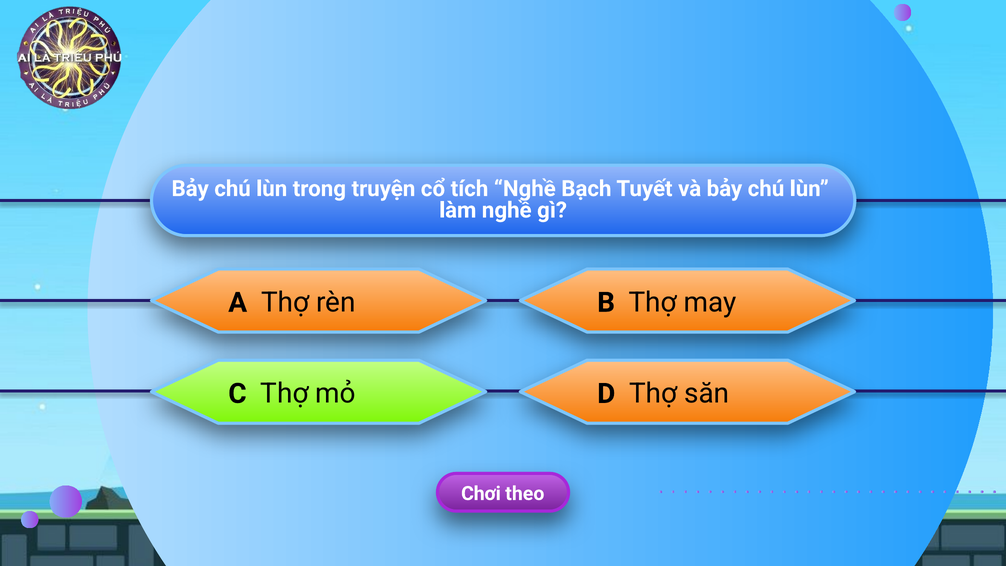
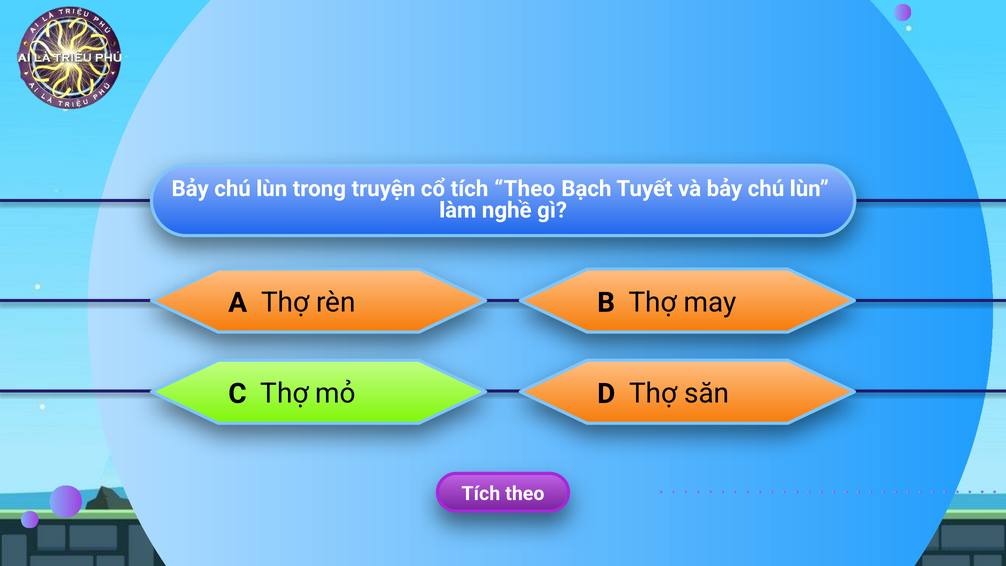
cổ tích Nghề: Nghề -> Theo
Chơi at (481, 493): Chơi -> Tích
